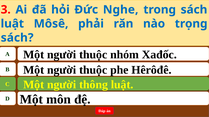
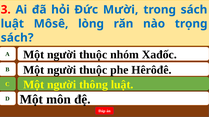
Nghe: Nghe -> Mười
phải: phải -> lòng
